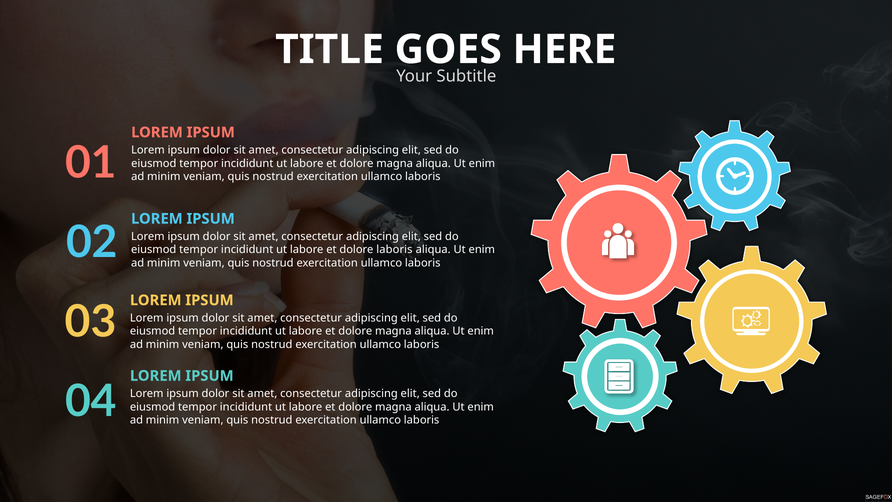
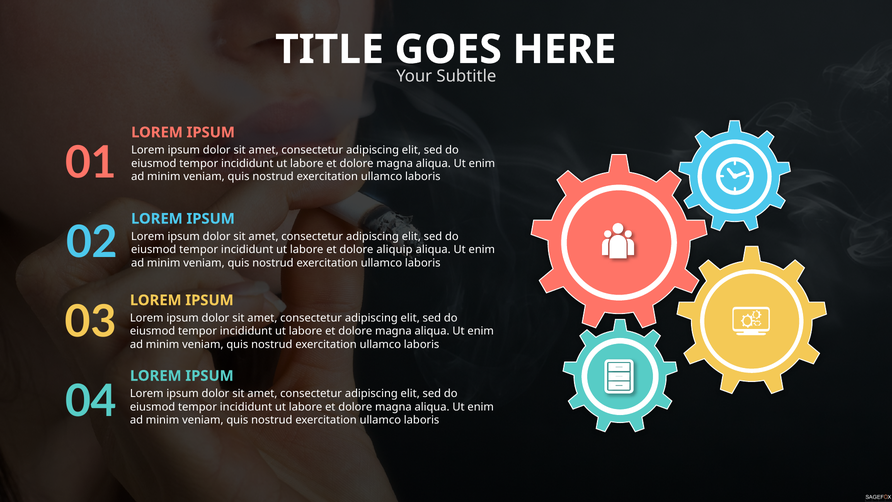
dolore laboris: laboris -> aliquip
